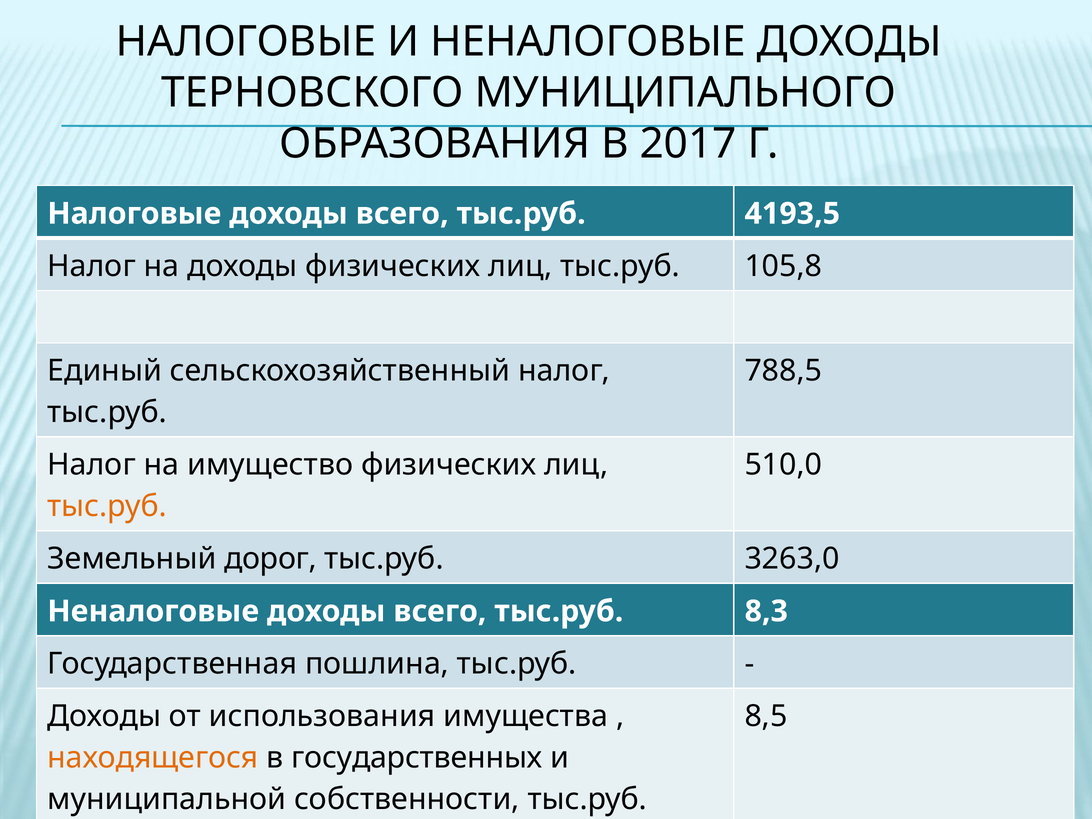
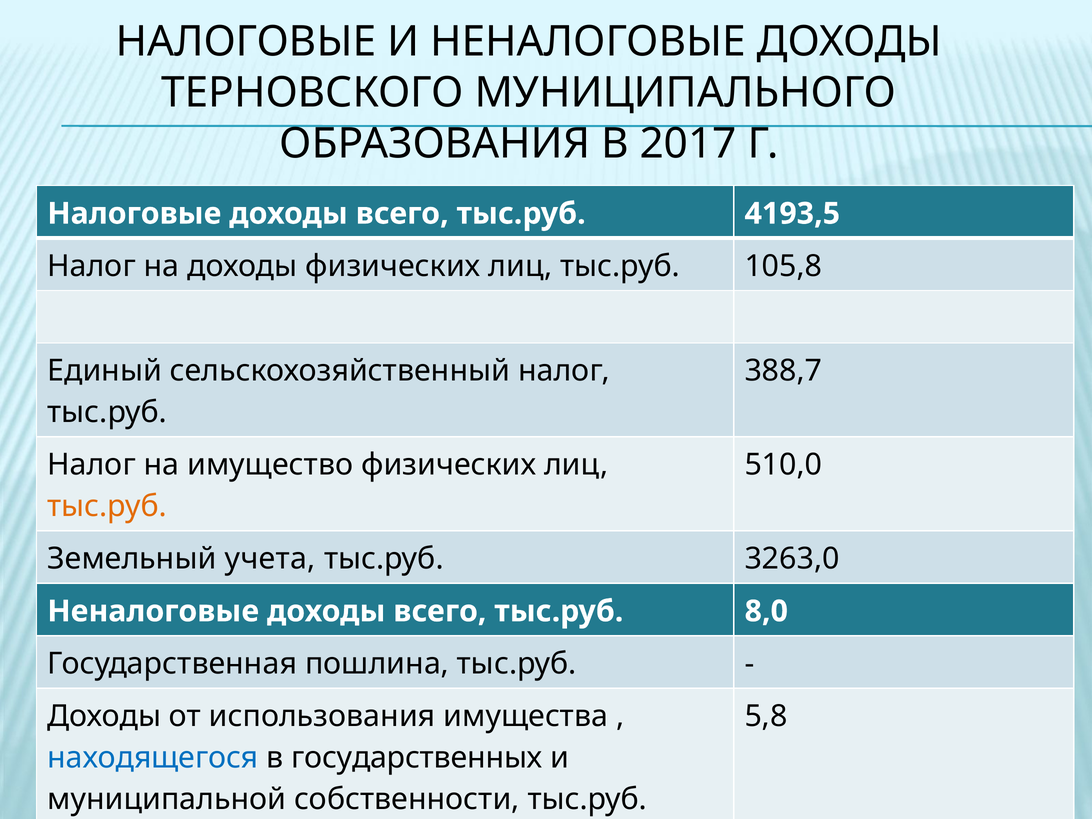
788,5: 788,5 -> 388,7
дорог: дорог -> учета
8,3: 8,3 -> 8,0
8,5: 8,5 -> 5,8
находящегося colour: orange -> blue
